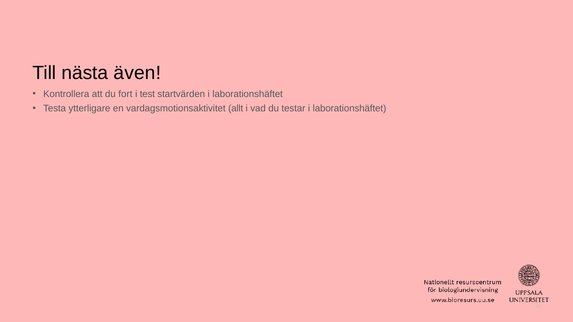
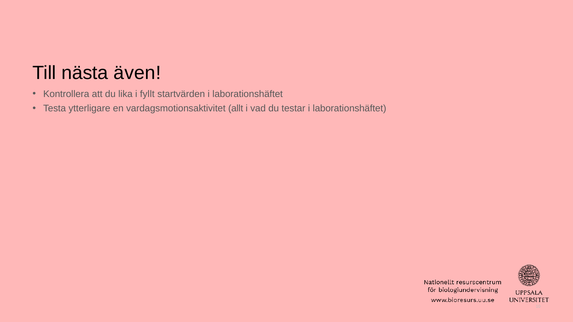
fort: fort -> lika
test: test -> fyllt
